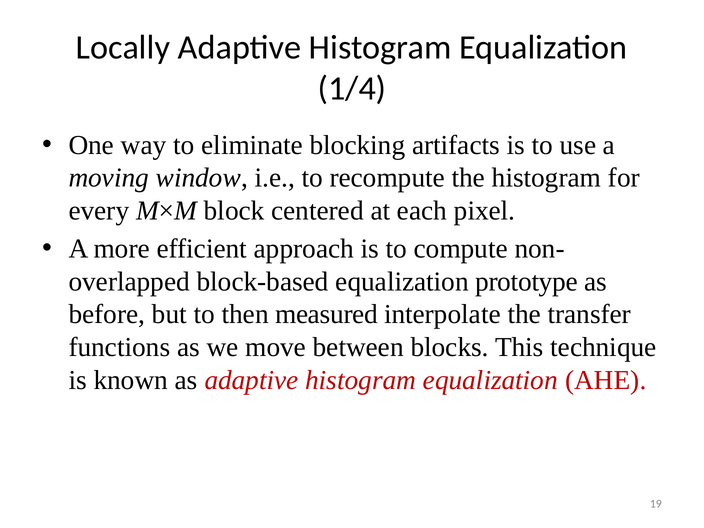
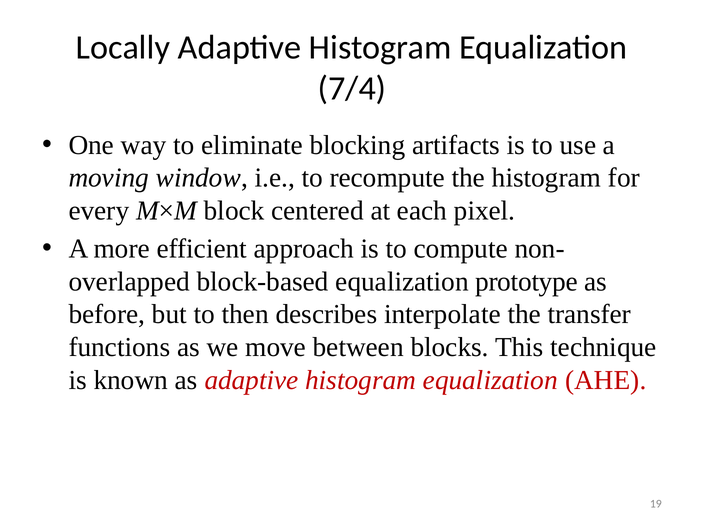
1/4: 1/4 -> 7/4
measured: measured -> describes
